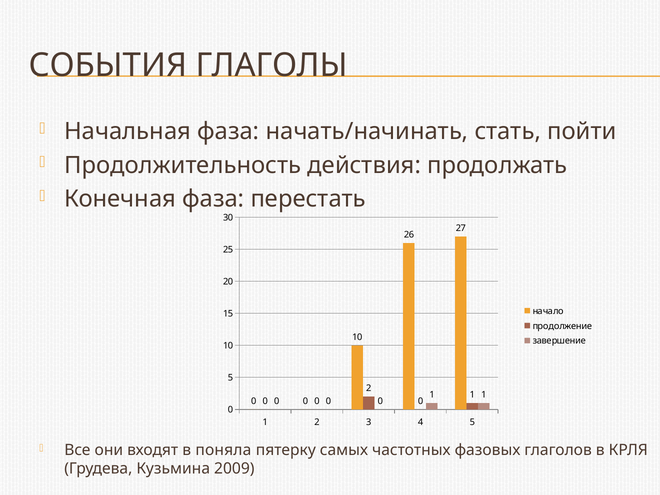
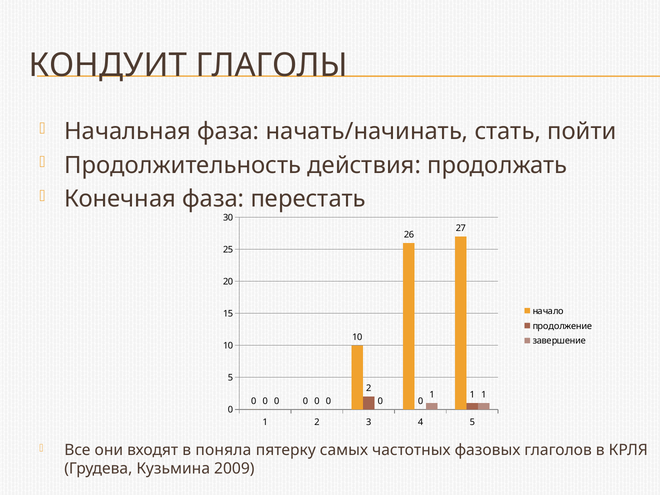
СОБЫТИЯ: СОБЫТИЯ -> КОНДУИТ
